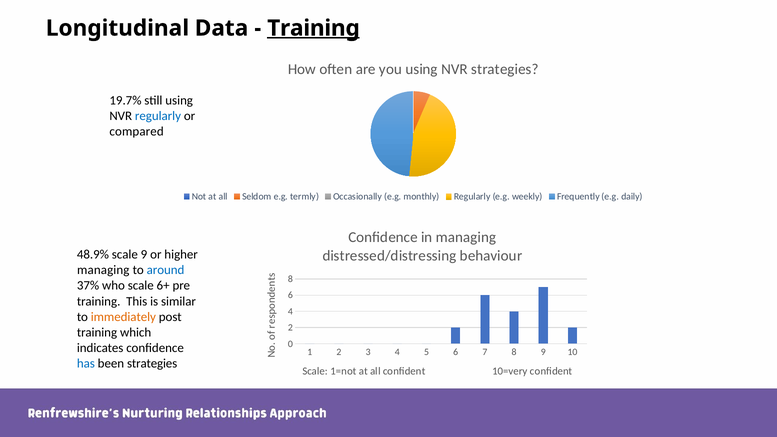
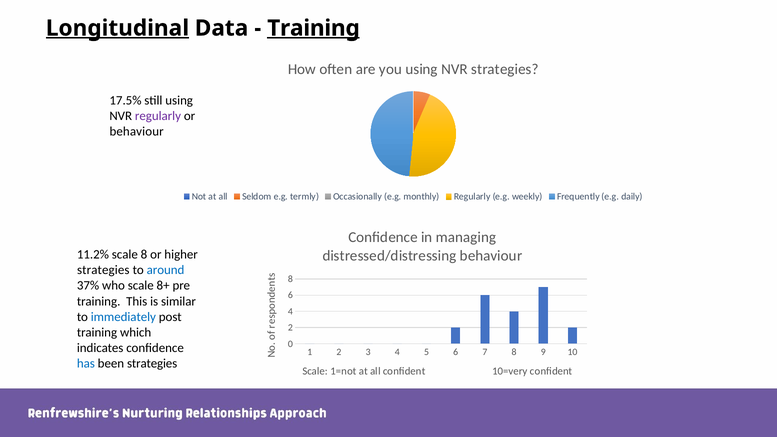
Longitudinal underline: none -> present
19.7%: 19.7% -> 17.5%
regularly at (158, 116) colour: blue -> purple
compared at (137, 132): compared -> behaviour
48.9%: 48.9% -> 11.2%
scale 9: 9 -> 8
managing at (103, 270): managing -> strategies
6+: 6+ -> 8+
immediately colour: orange -> blue
